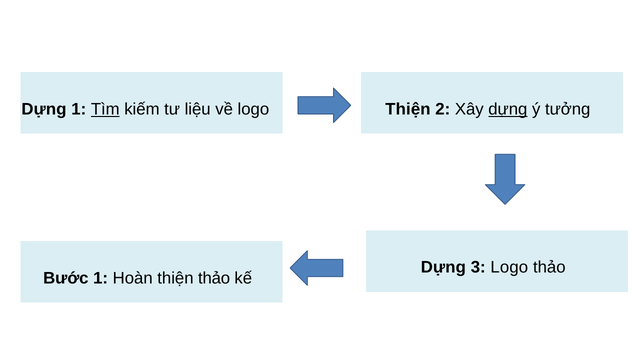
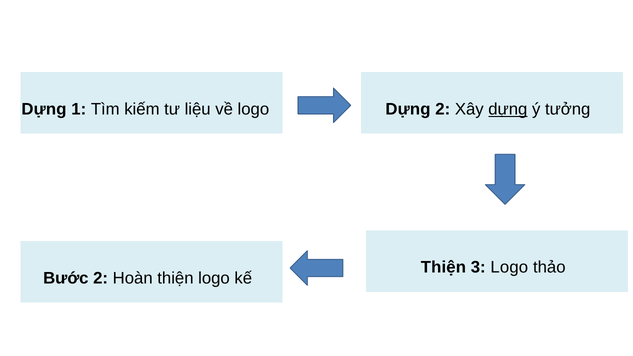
Tìm underline: present -> none
logo Thiện: Thiện -> Dựng
Dựng at (443, 267): Dựng -> Thiện
Bước 1: 1 -> 2
thiện thảo: thảo -> logo
